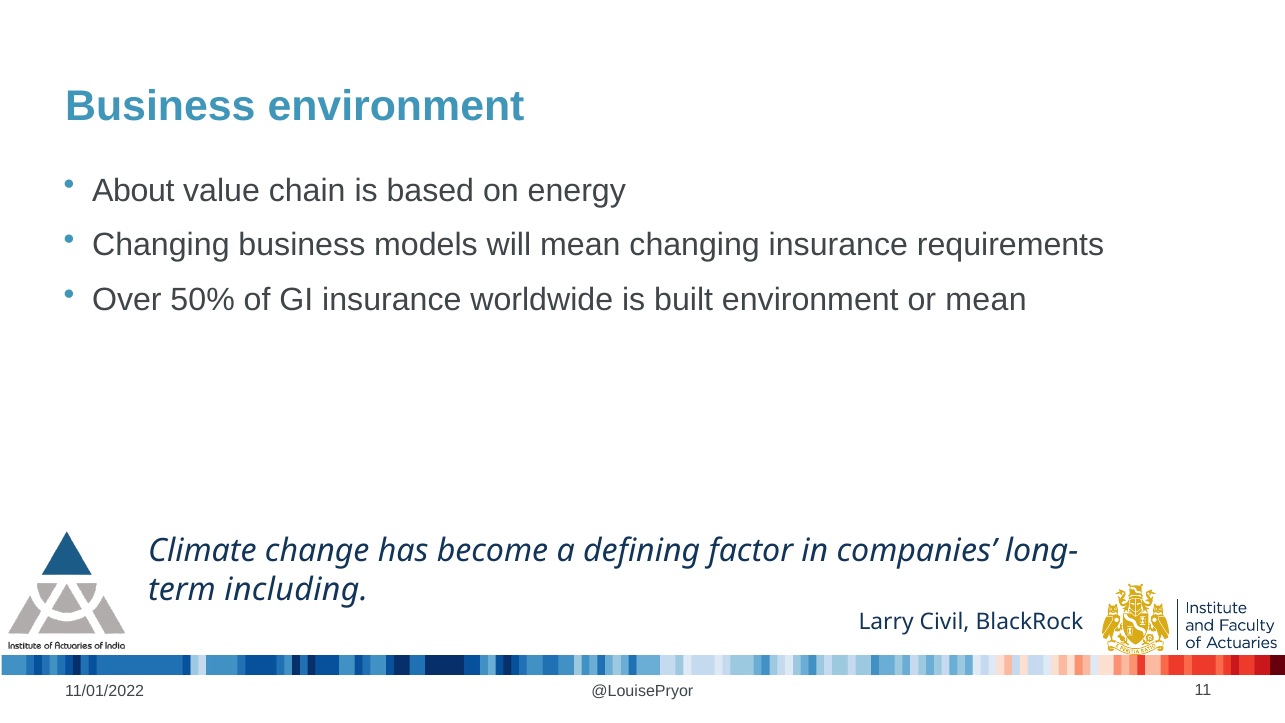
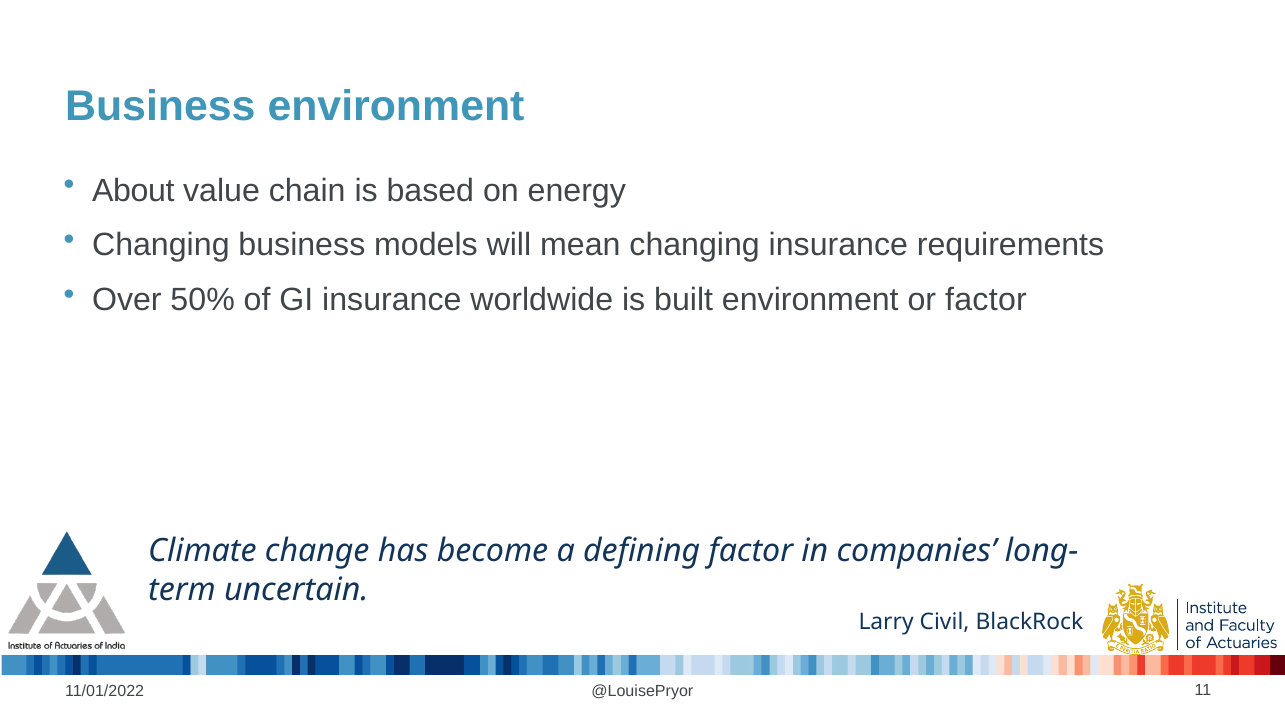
or mean: mean -> factor
including: including -> uncertain
